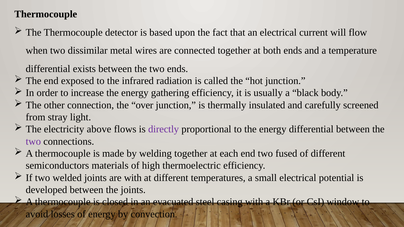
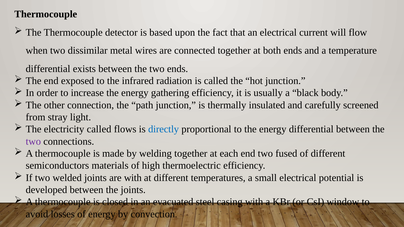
over: over -> path
electricity above: above -> called
directly colour: purple -> blue
